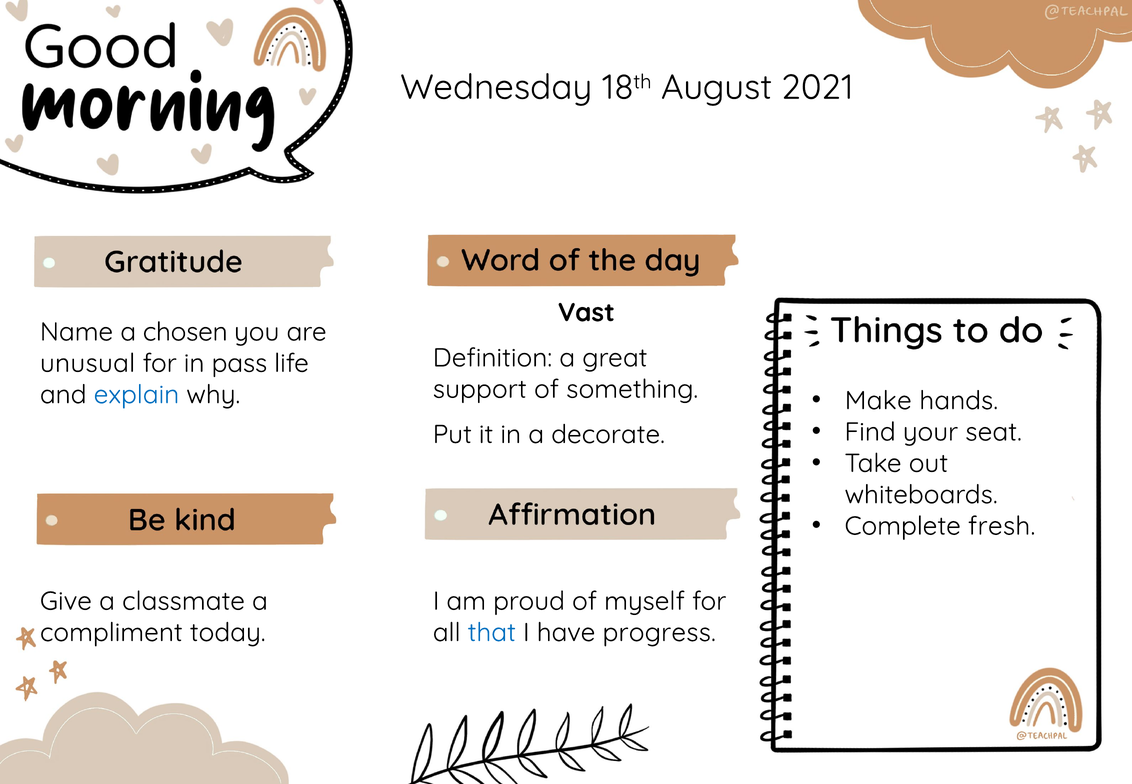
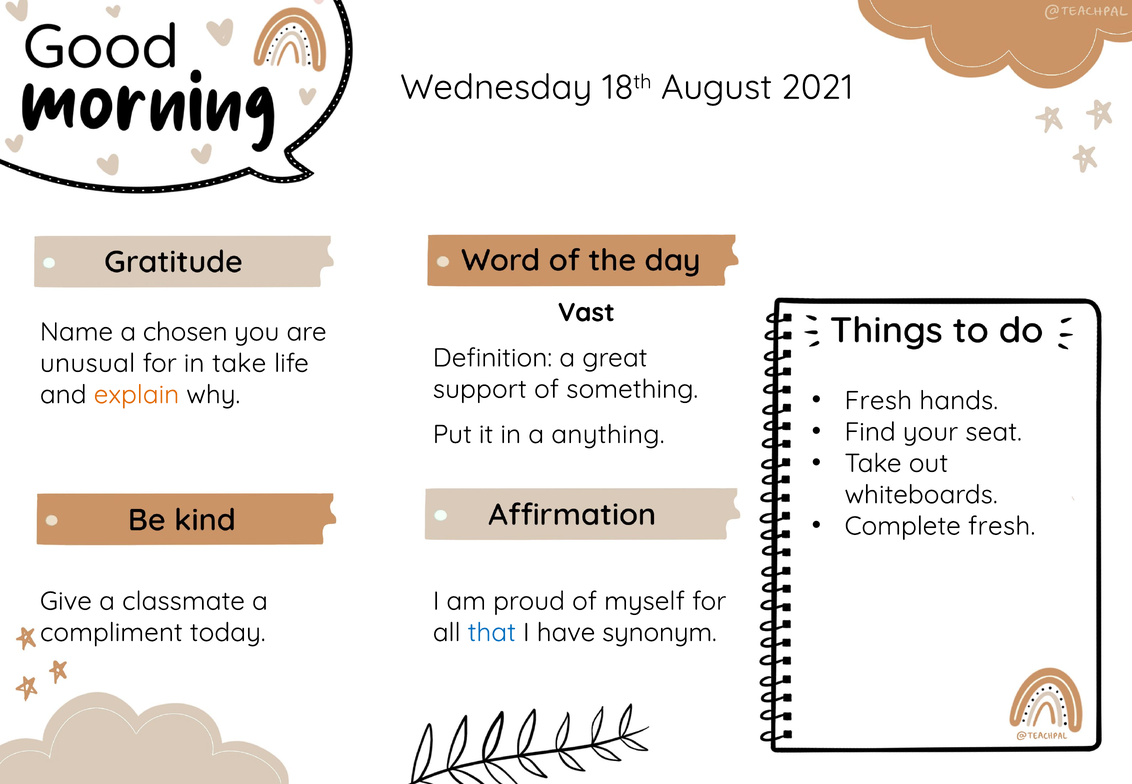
in pass: pass -> take
explain colour: blue -> orange
Make at (878, 400): Make -> Fresh
decorate: decorate -> anything
progress: progress -> synonym
